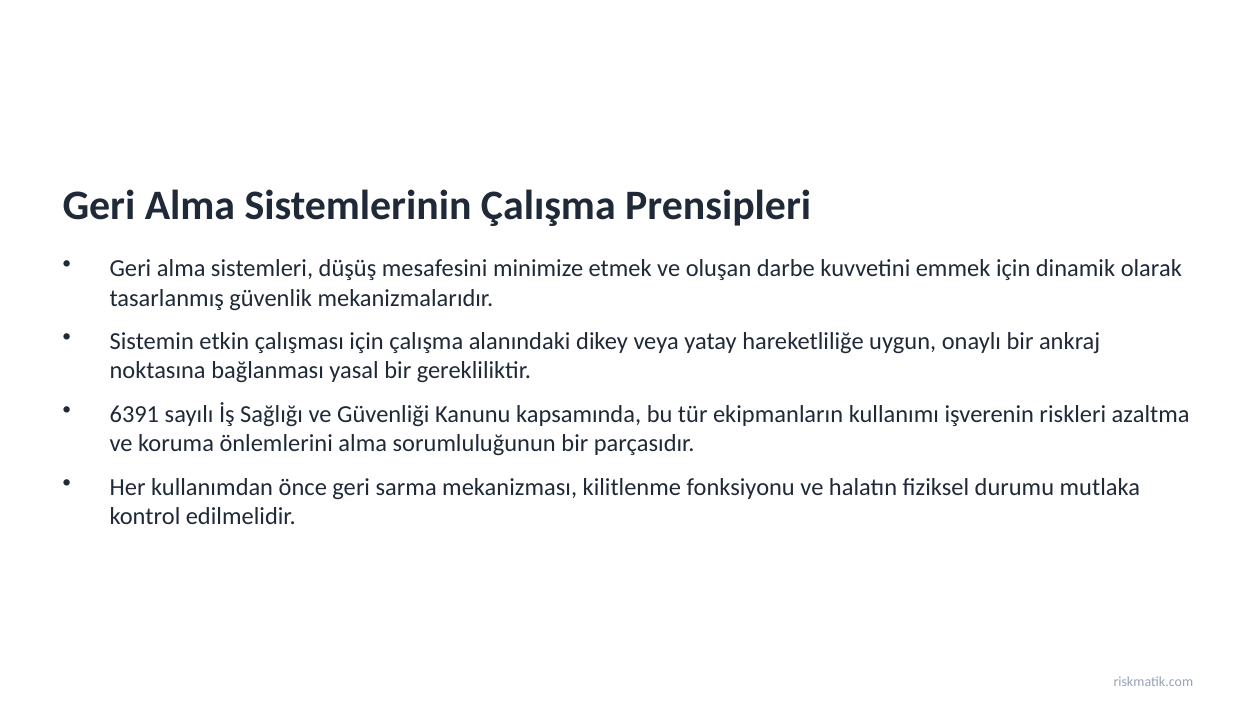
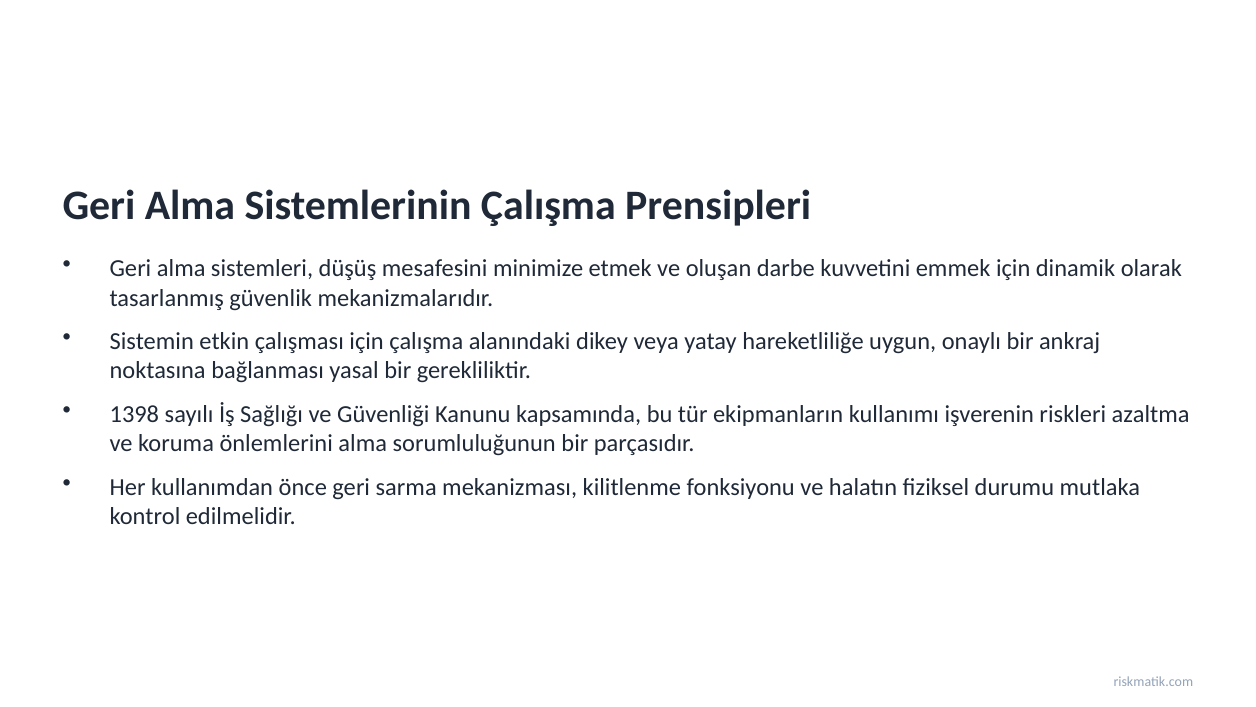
6391: 6391 -> 1398
